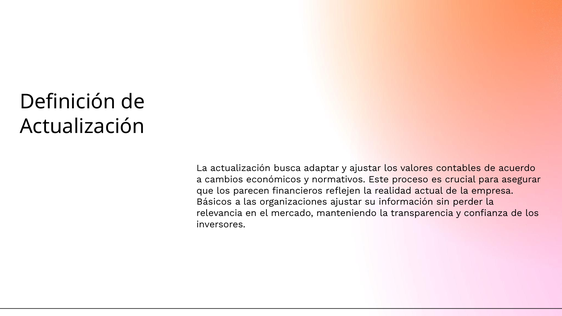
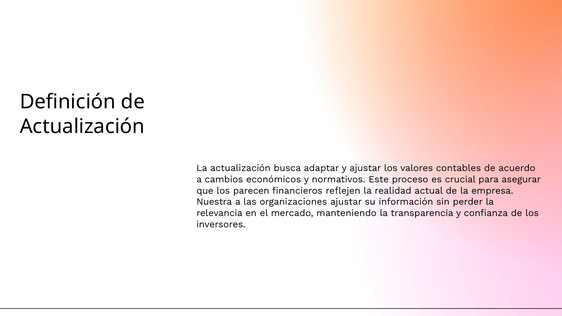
Básicos: Básicos -> Nuestra
